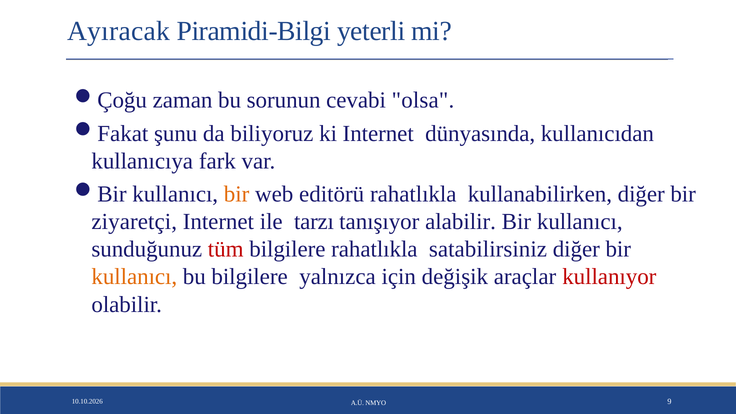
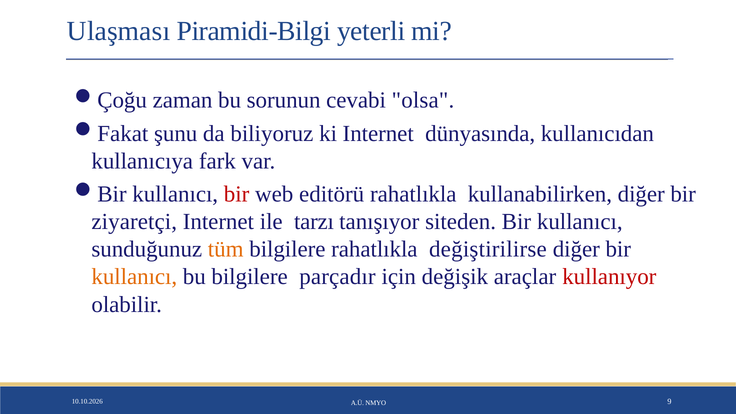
Ayıracak: Ayıracak -> Ulaşması
bir at (237, 194) colour: orange -> red
alabilir: alabilir -> siteden
tüm colour: red -> orange
satabilirsiniz: satabilirsiniz -> değiştirilirse
yalnızca: yalnızca -> parçadır
